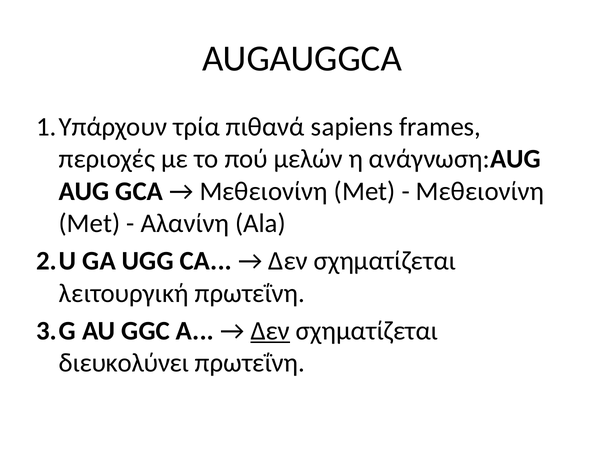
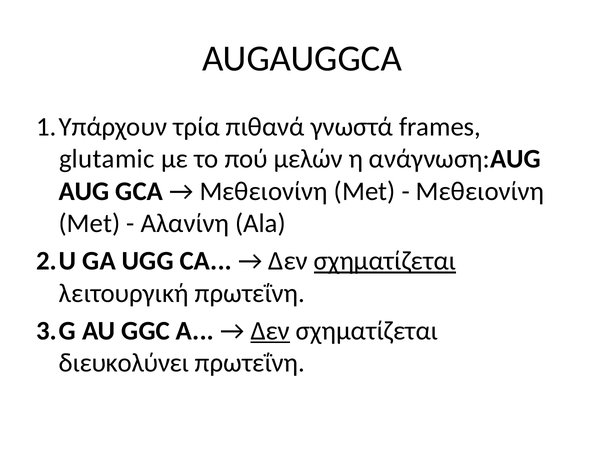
sapiens: sapiens -> γνωστά
περιοχές: περιοχές -> glutamic
σχηματίζεται at (385, 261) underline: none -> present
